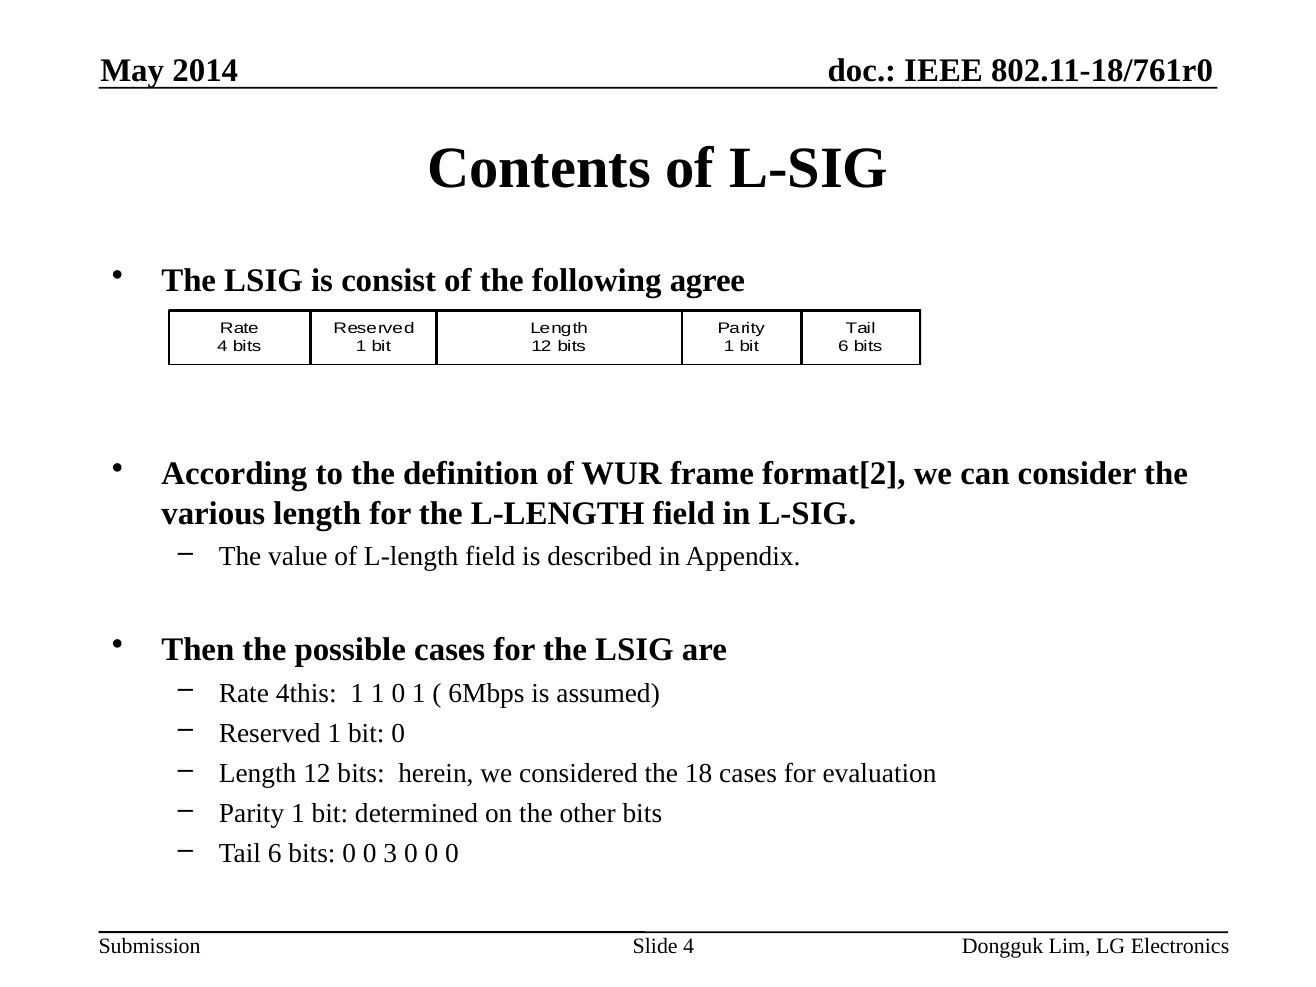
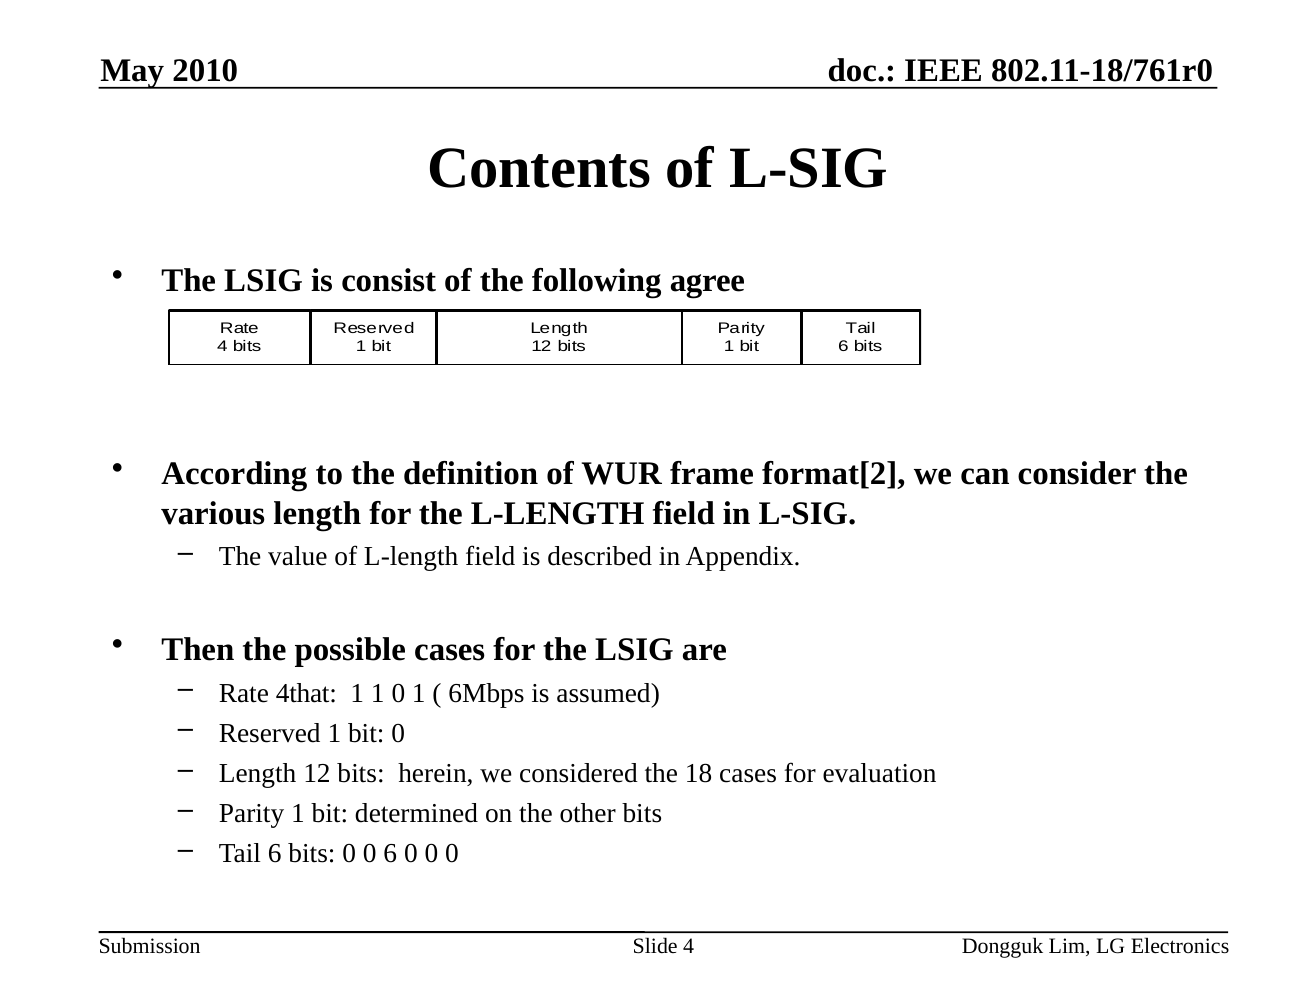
2014: 2014 -> 2010
4this: 4this -> 4that
0 3: 3 -> 6
